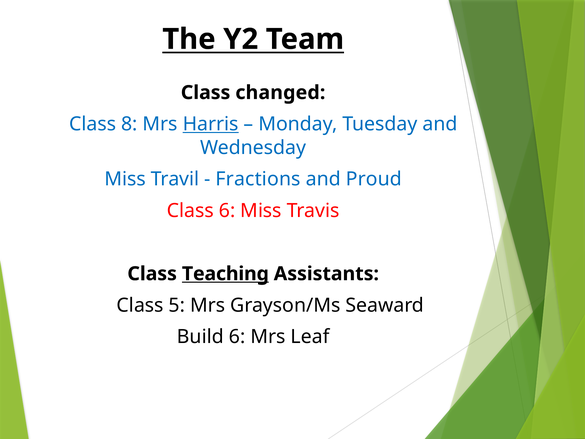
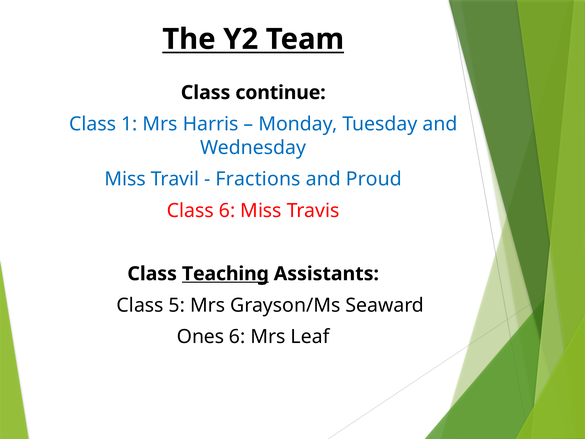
changed: changed -> continue
8: 8 -> 1
Harris underline: present -> none
Build: Build -> Ones
